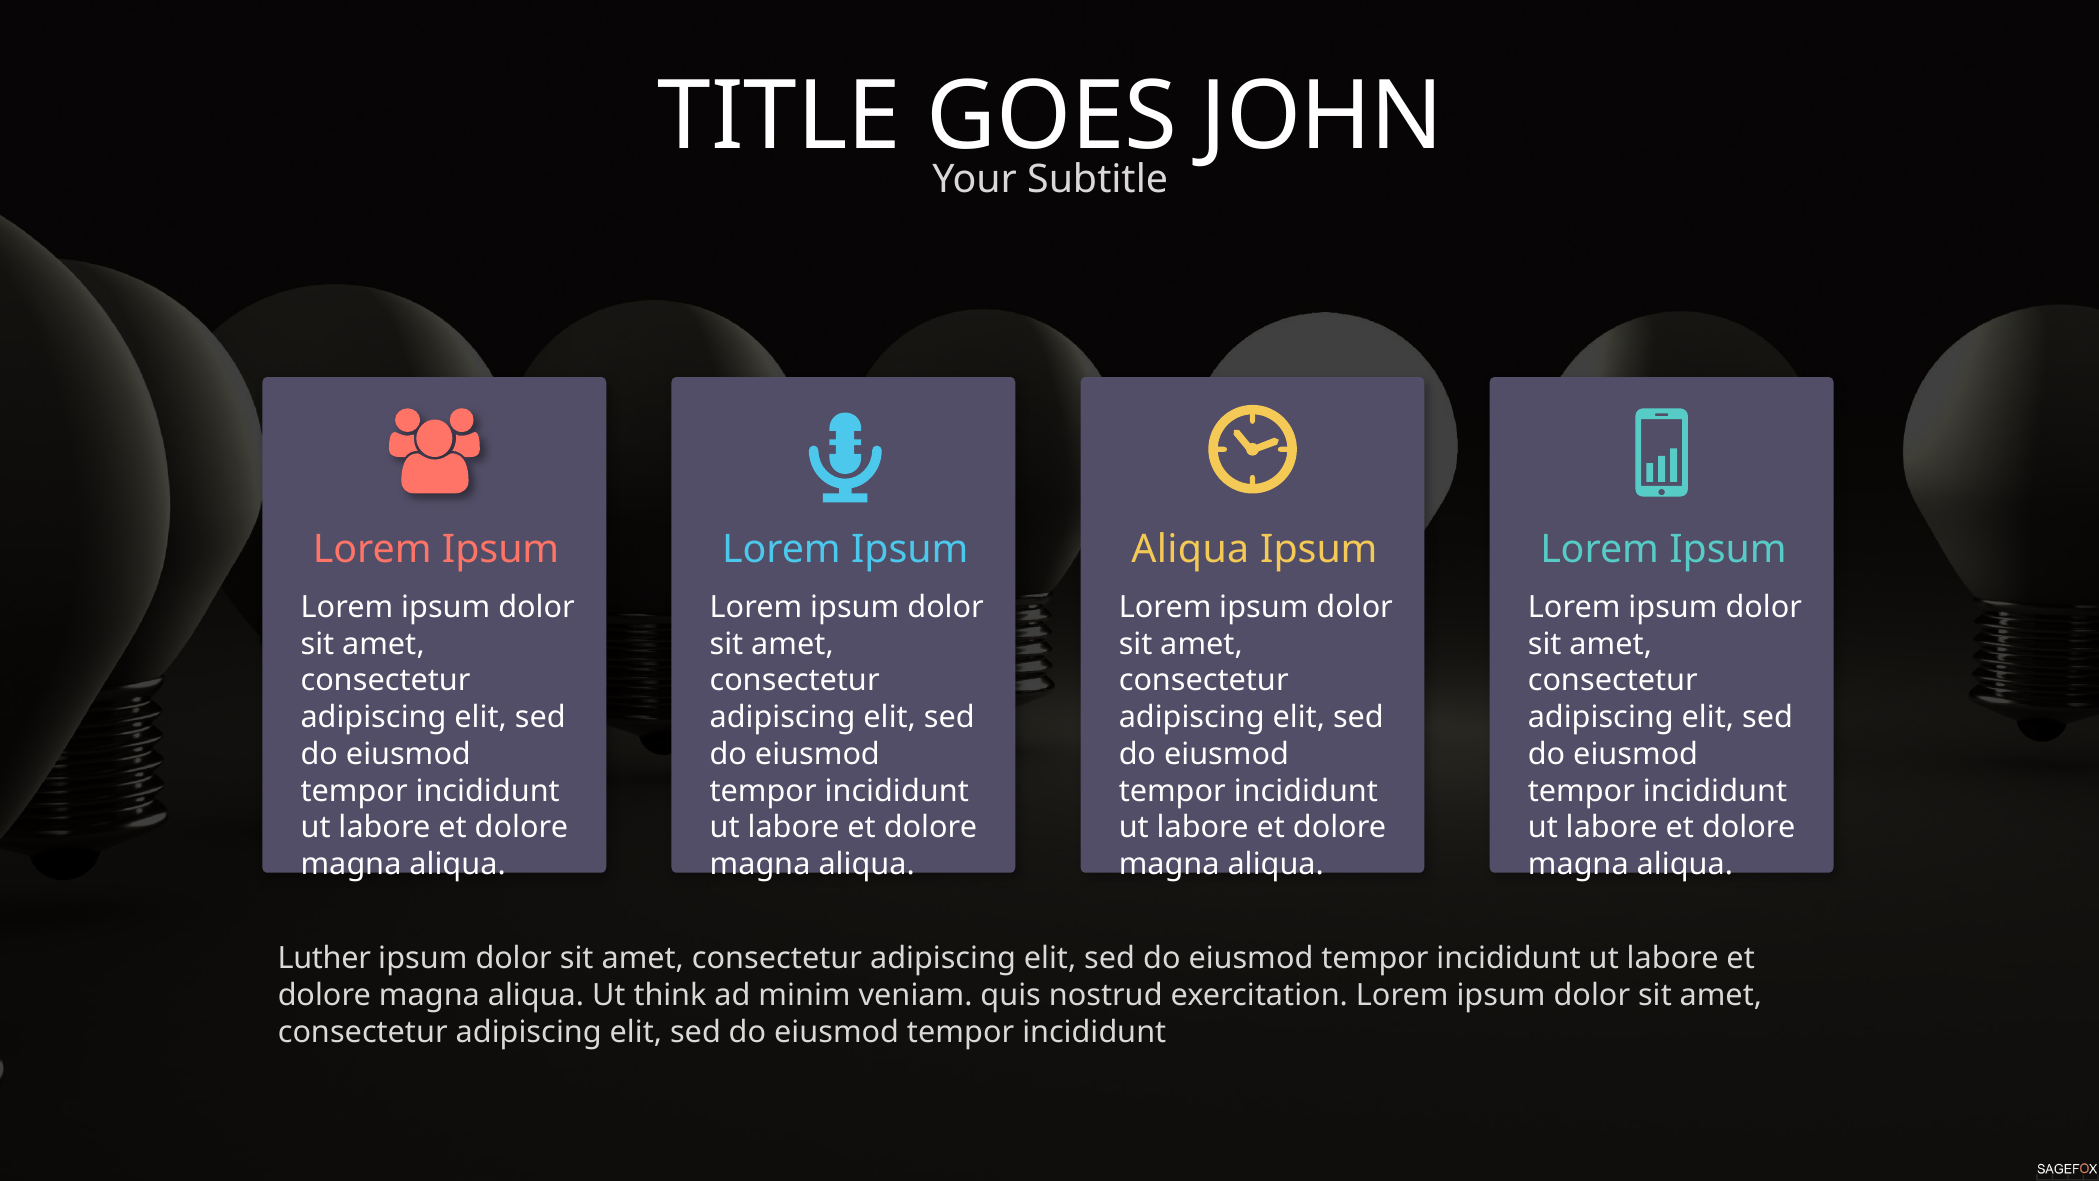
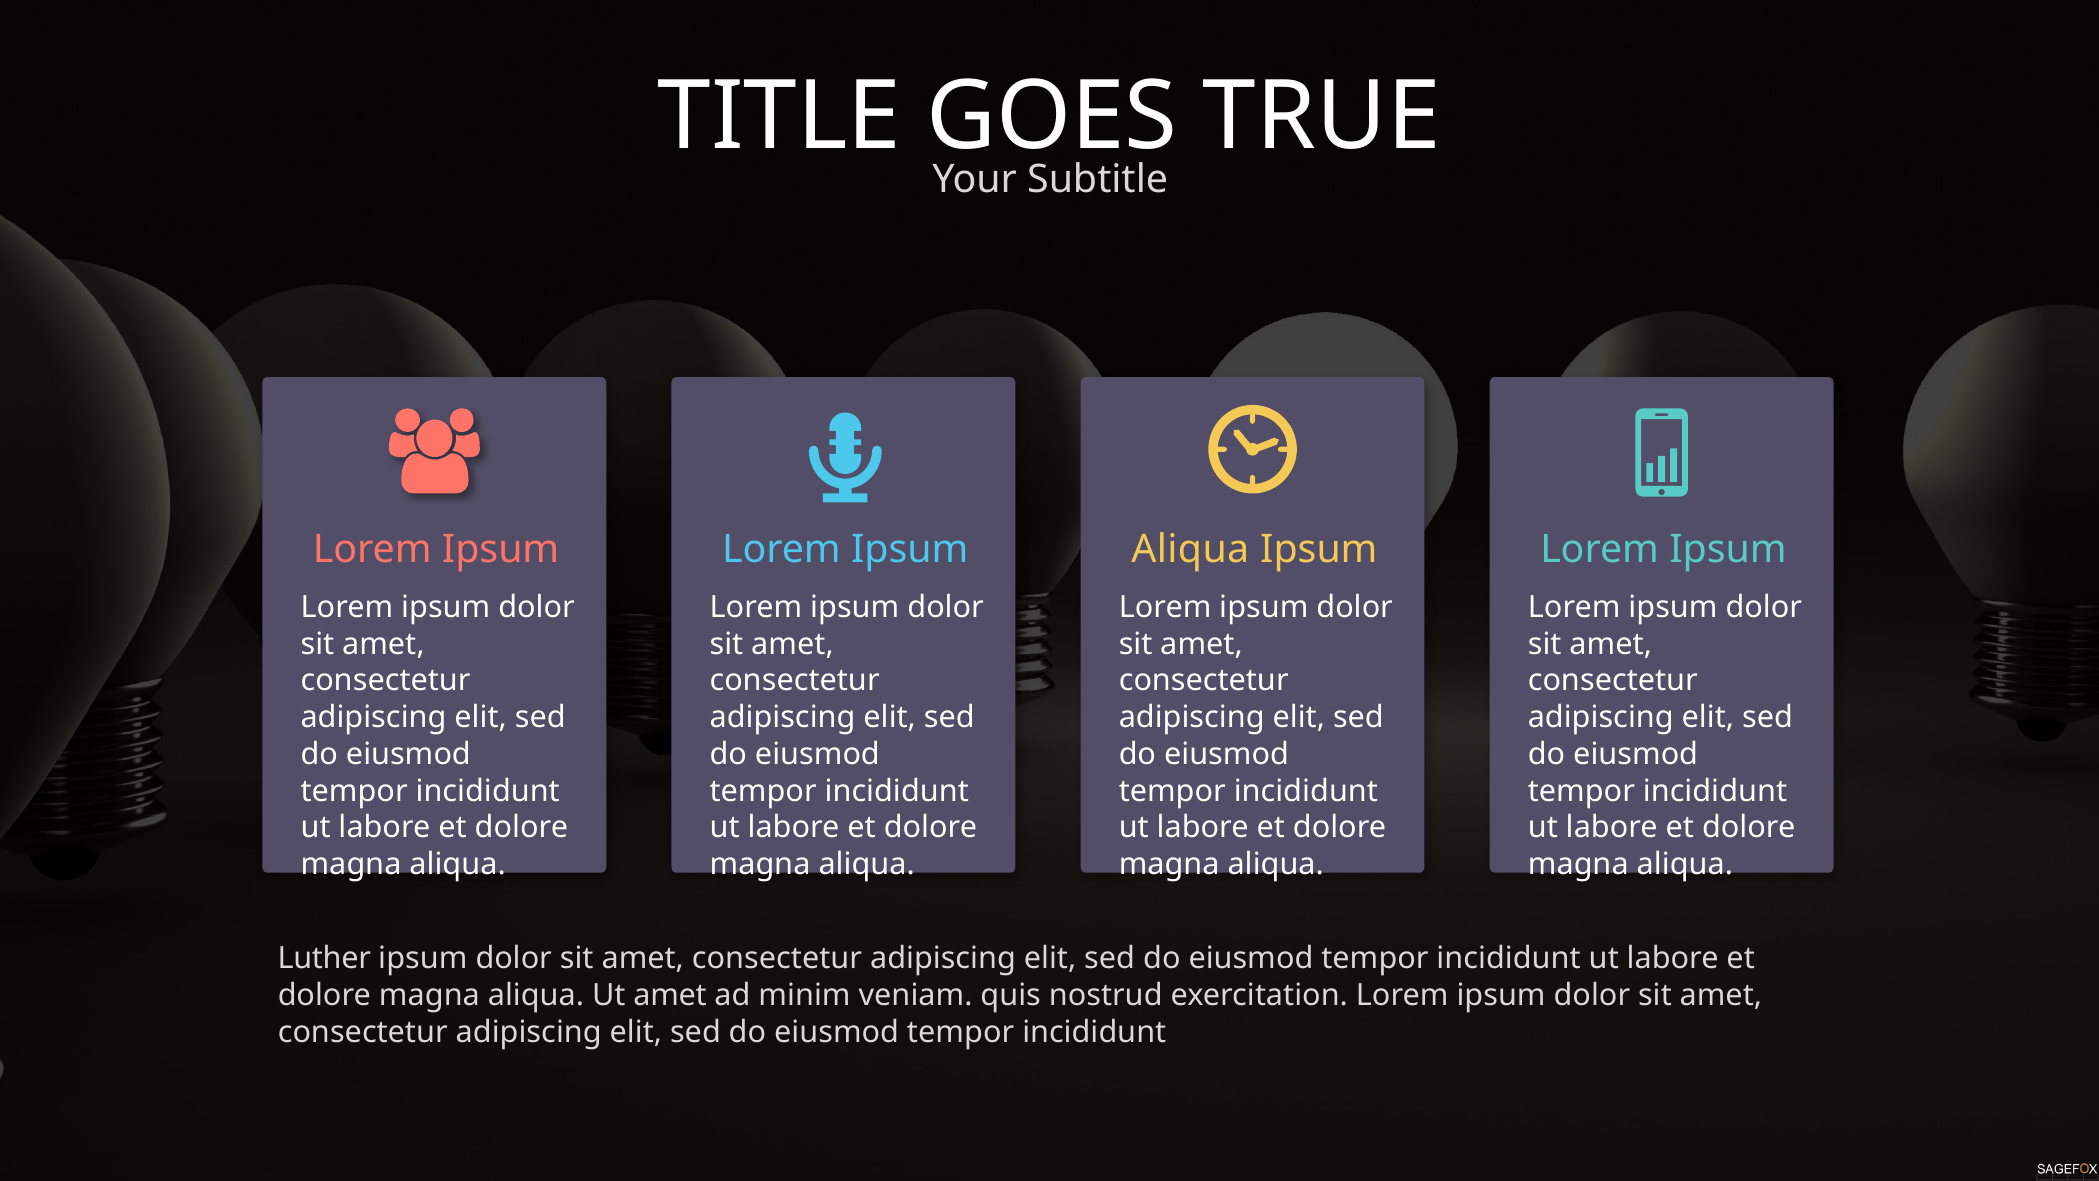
JOHN: JOHN -> TRUE
Ut think: think -> amet
